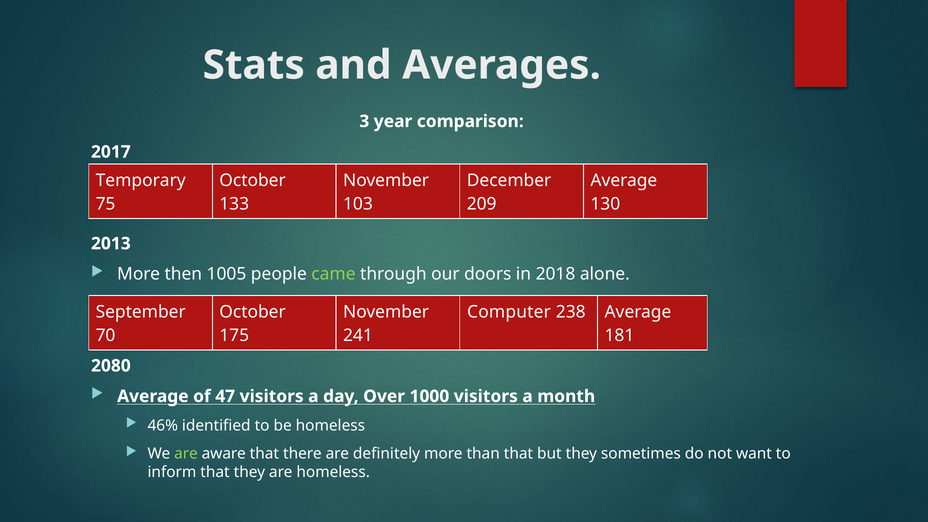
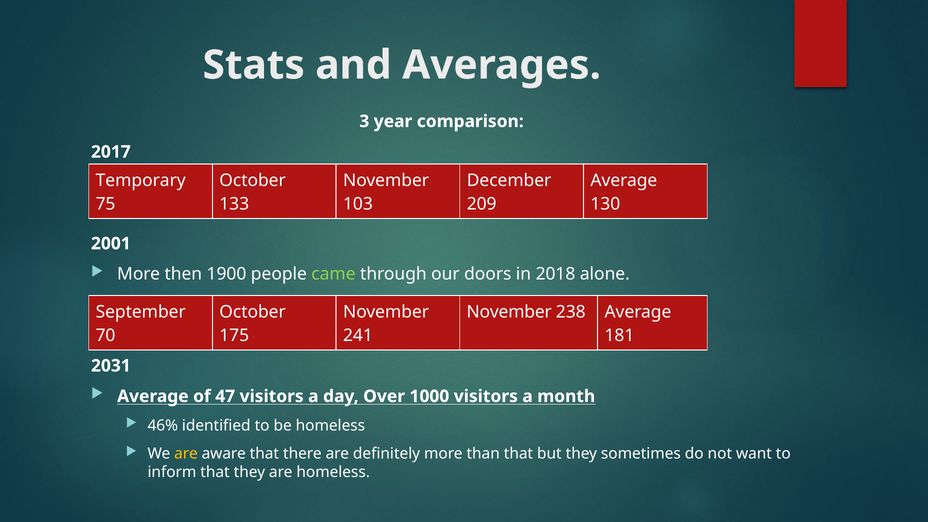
2013: 2013 -> 2001
1005: 1005 -> 1900
Computer at (509, 312): Computer -> November
2080: 2080 -> 2031
are at (186, 454) colour: light green -> yellow
